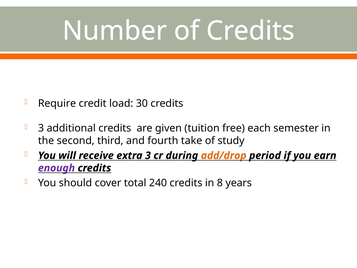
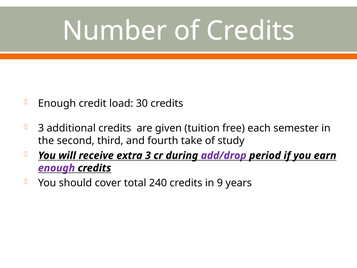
Require at (57, 103): Require -> Enough
add/drop colour: orange -> purple
8: 8 -> 9
